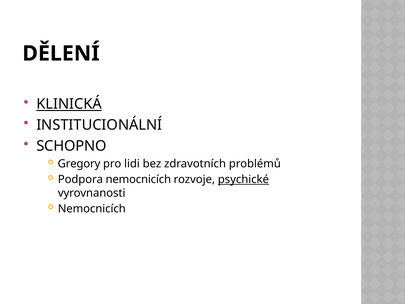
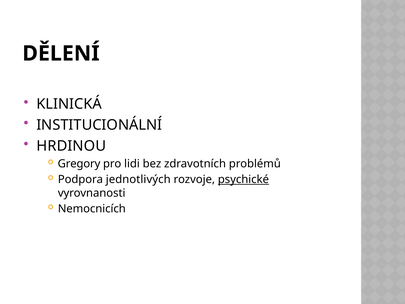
KLINICKÁ underline: present -> none
SCHOPNO: SCHOPNO -> HRDINOU
Podpora nemocnicích: nemocnicích -> jednotlivých
